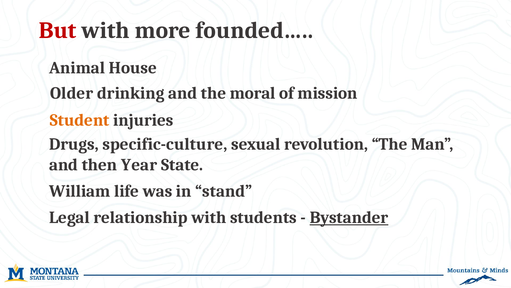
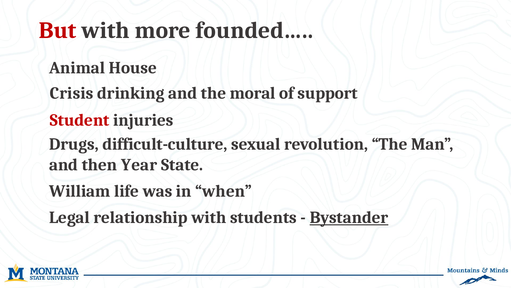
Older: Older -> Crisis
mission: mission -> support
Student colour: orange -> red
specific-culture: specific-culture -> difficult-culture
stand: stand -> when
